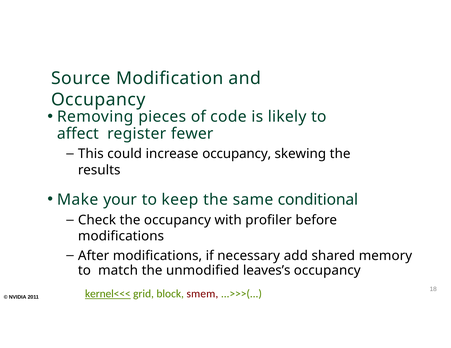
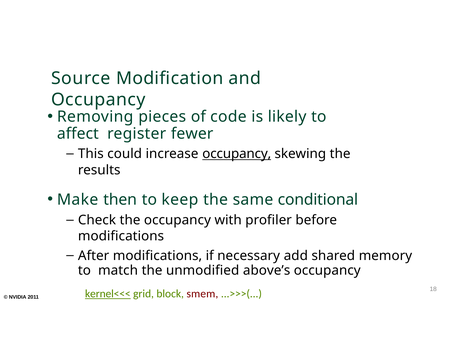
occupancy at (237, 154) underline: none -> present
your: your -> then
leaves’s: leaves’s -> above’s
